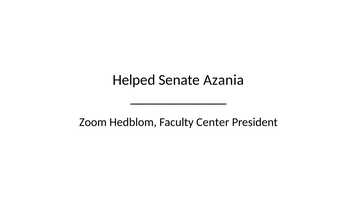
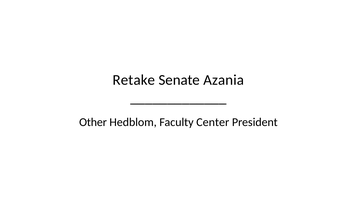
Helped: Helped -> Retake
Zoom: Zoom -> Other
